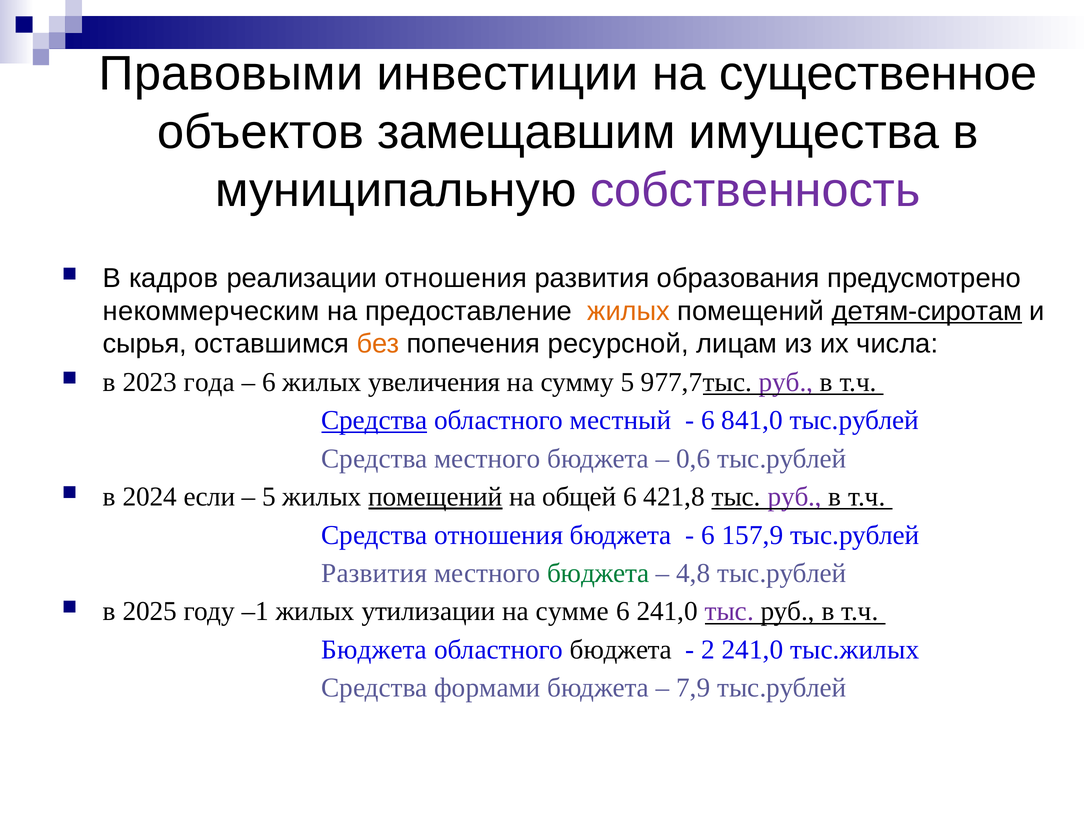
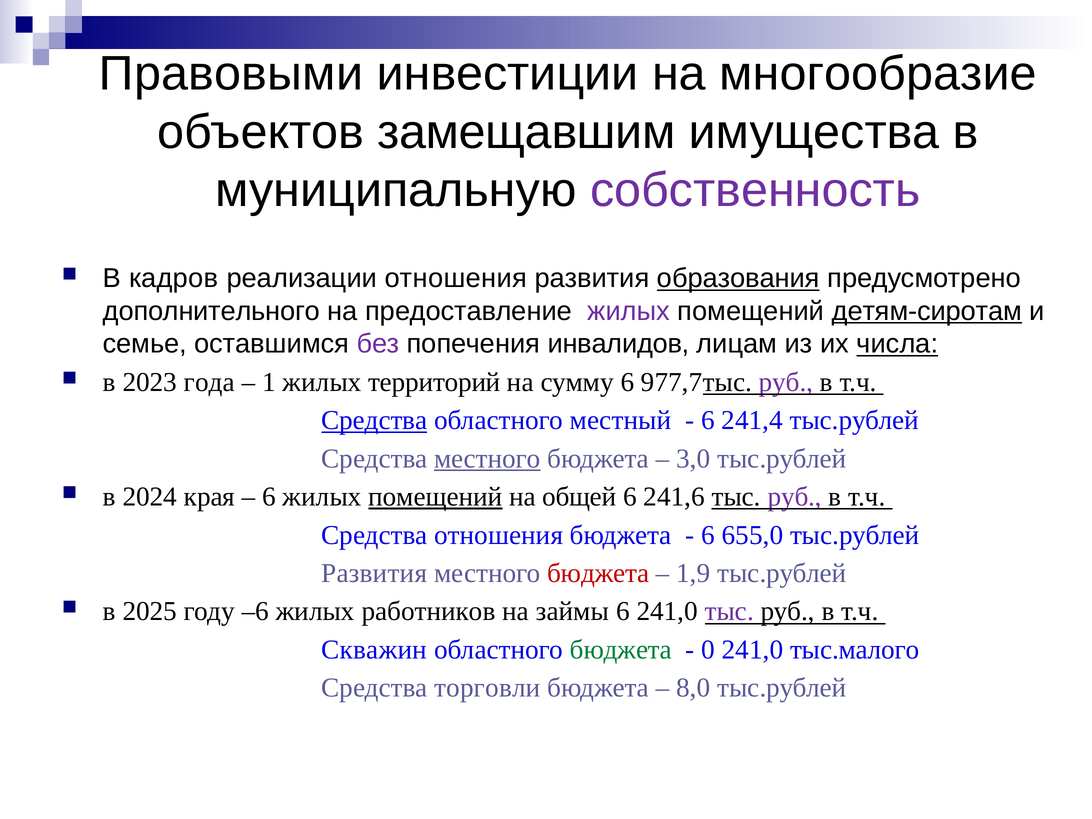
существенное: существенное -> многообразие
образования underline: none -> present
некоммерческим: некоммерческим -> дополнительного
жилых at (629, 311) colour: orange -> purple
сырья: сырья -> семье
без colour: orange -> purple
ресурсной: ресурсной -> инвалидов
числа underline: none -> present
6 at (269, 382): 6 -> 1
увеличения: увеличения -> территорий
сумму 5: 5 -> 6
841,0: 841,0 -> 241,4
местного at (487, 459) underline: none -> present
0,6: 0,6 -> 3,0
если: если -> края
5 at (269, 497): 5 -> 6
421,8: 421,8 -> 241,6
157,9: 157,9 -> 655,0
бюджета at (598, 573) colour: green -> red
4,8: 4,8 -> 1,9
–1: –1 -> –6
утилизации: утилизации -> работников
сумме: сумме -> займы
Бюджета at (374, 650): Бюджета -> Скважин
бюджета at (621, 650) colour: black -> green
2: 2 -> 0
тыс.жилых: тыс.жилых -> тыс.малого
формами: формами -> торговли
7,9: 7,9 -> 8,0
